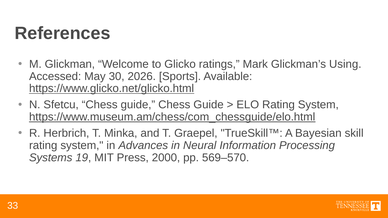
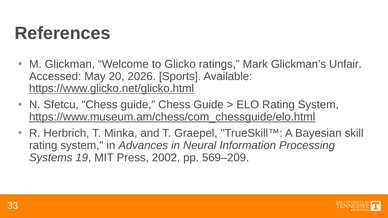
Using: Using -> Unfair
30: 30 -> 20
2000: 2000 -> 2002
569–570: 569–570 -> 569–209
